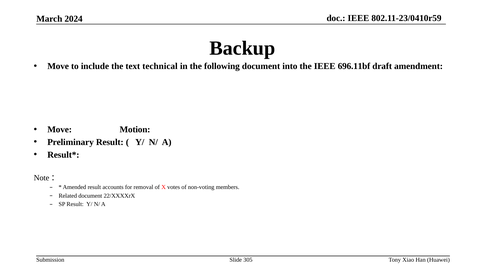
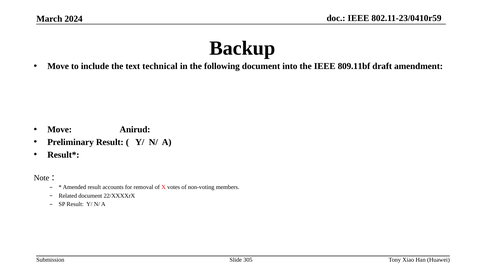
696.11bf: 696.11bf -> 809.11bf
Motion: Motion -> Anirud
